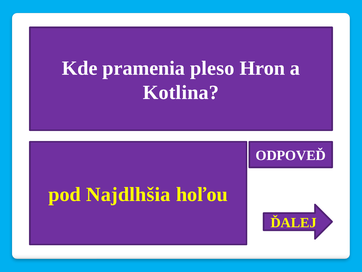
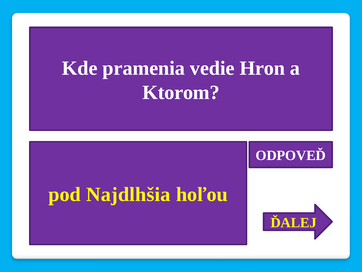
pleso: pleso -> vedie
Kotlina: Kotlina -> Ktorom
